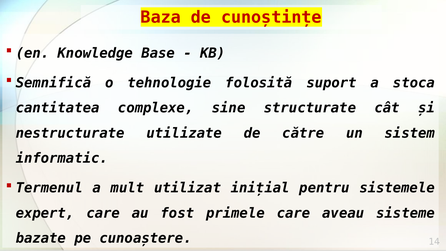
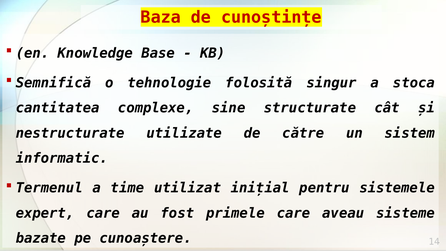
suport: suport -> singur
mult: mult -> time
